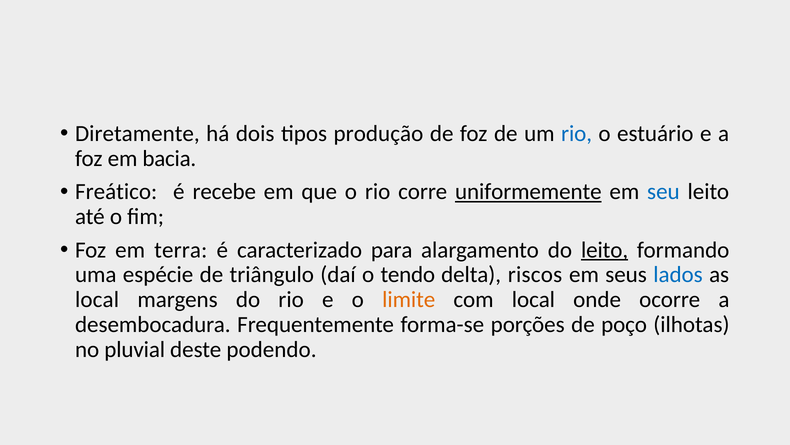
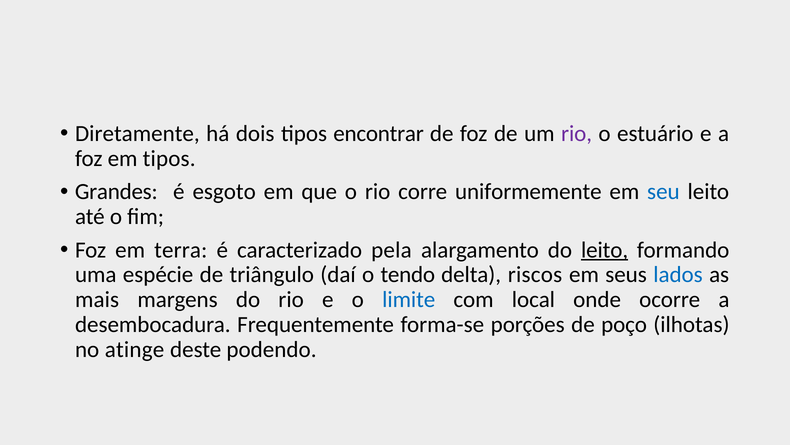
produção: produção -> encontrar
rio at (577, 134) colour: blue -> purple
em bacia: bacia -> tipos
Freático: Freático -> Grandes
recebe: recebe -> esgoto
uniformemente underline: present -> none
para: para -> pela
local at (97, 299): local -> mais
limite colour: orange -> blue
pluvial: pluvial -> atinge
